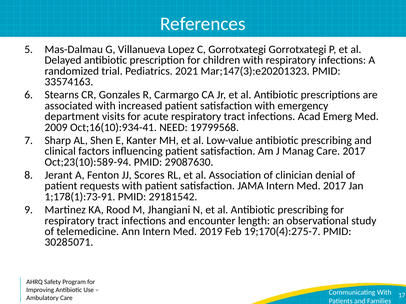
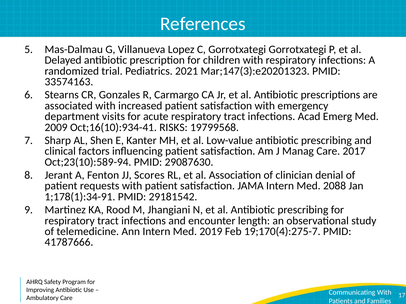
NEED: NEED -> RISKS
Med 2017: 2017 -> 2088
1;178(1):73-91: 1;178(1):73-91 -> 1;178(1):34-91
30285071: 30285071 -> 41787666
